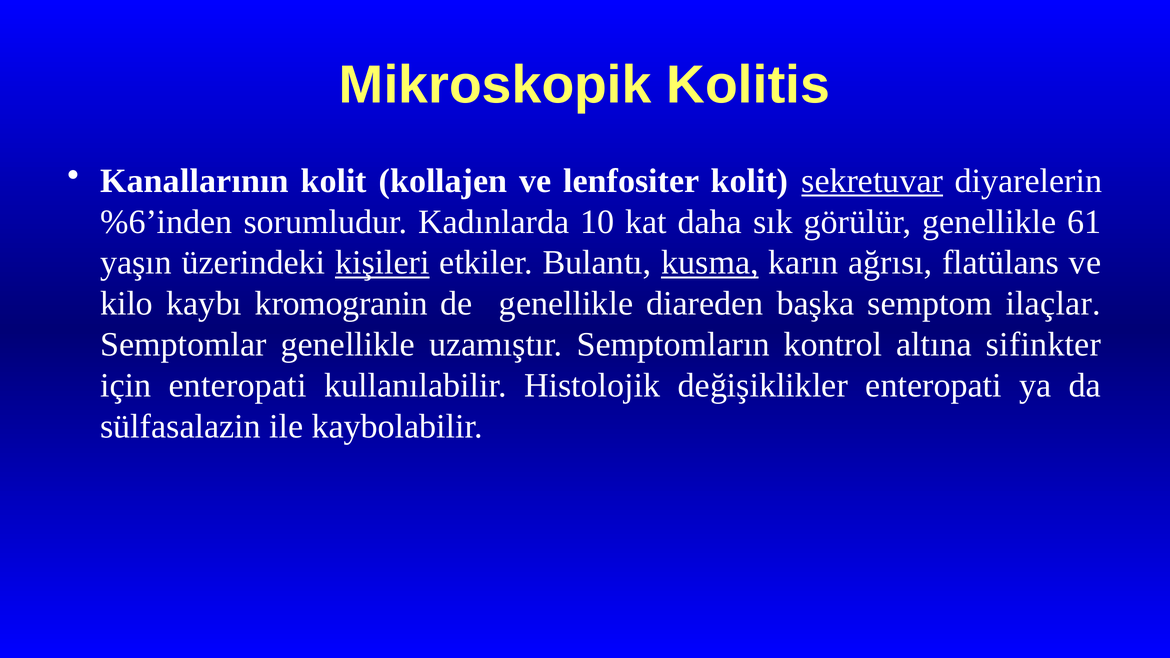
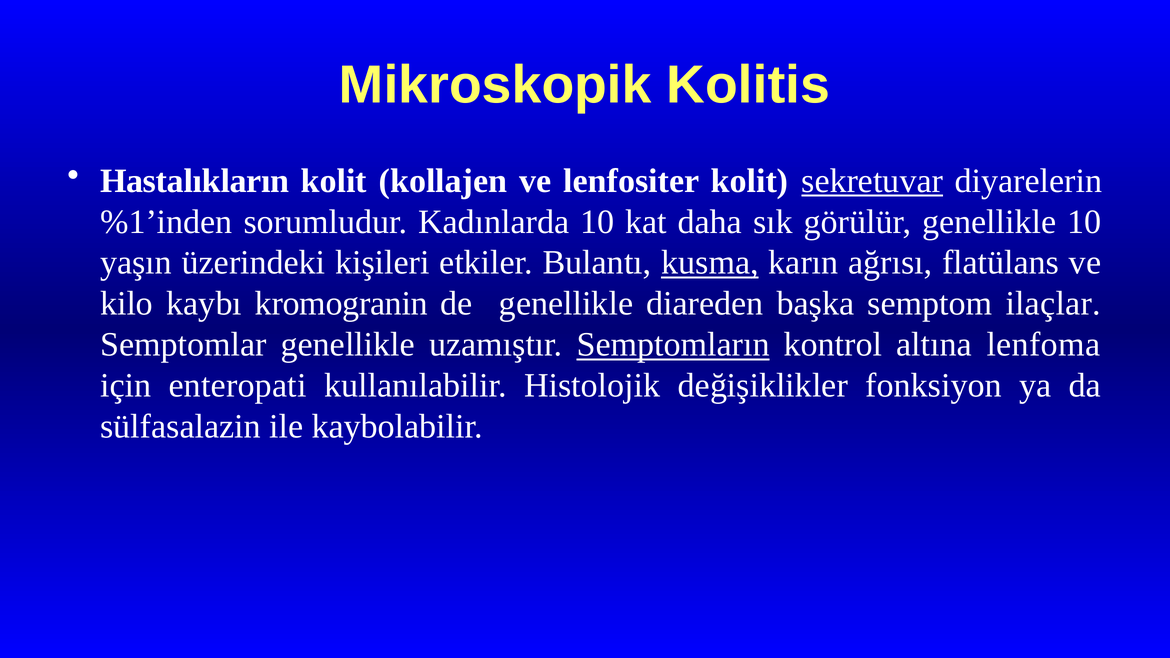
Kanallarının: Kanallarının -> Hastalıkların
%6’inden: %6’inden -> %1’inden
genellikle 61: 61 -> 10
kişileri underline: present -> none
Semptomların underline: none -> present
sifinkter: sifinkter -> lenfoma
değişiklikler enteropati: enteropati -> fonksiyon
